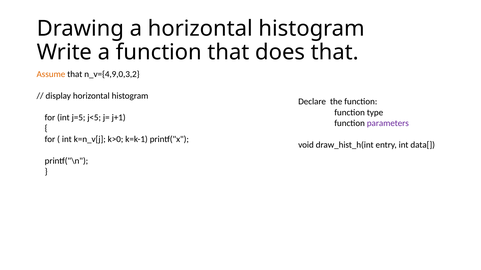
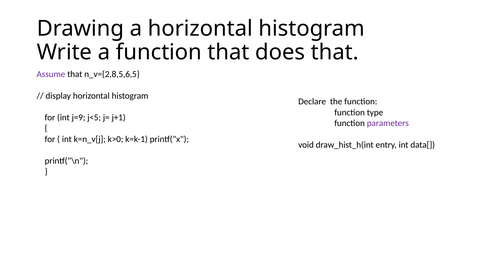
Assume colour: orange -> purple
n_v={4,9,0,3,2: n_v={4,9,0,3,2 -> n_v={2,8,5,6,5
j=5: j=5 -> j=9
